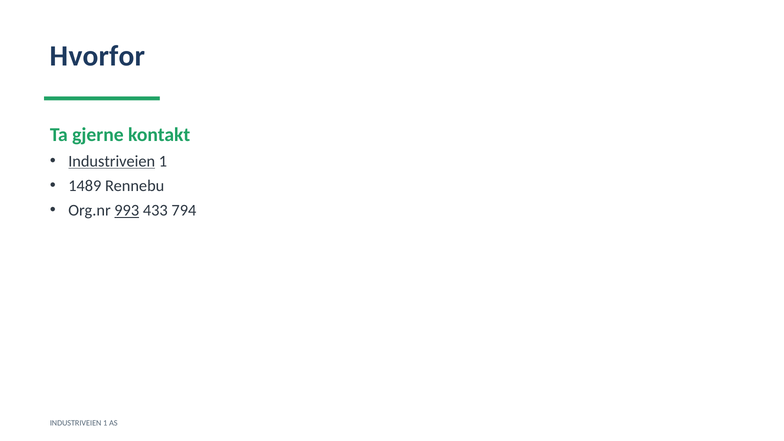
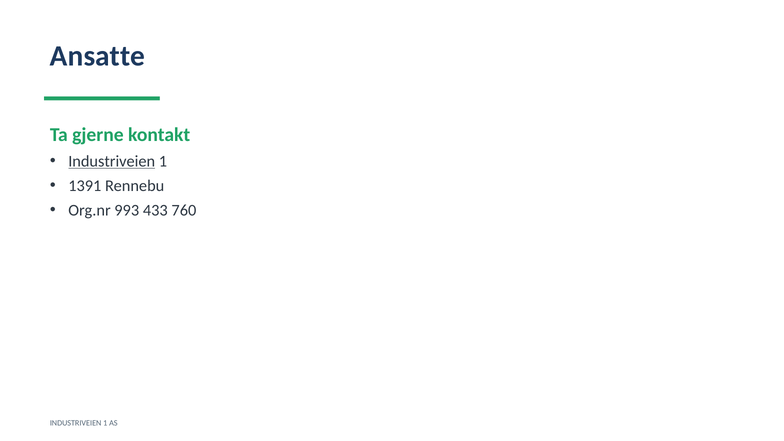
Hvorfor: Hvorfor -> Ansatte
1489: 1489 -> 1391
993 underline: present -> none
794: 794 -> 760
